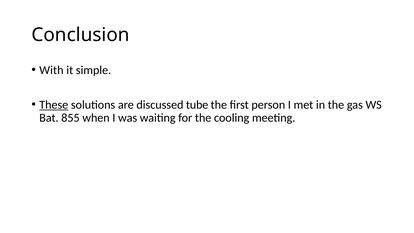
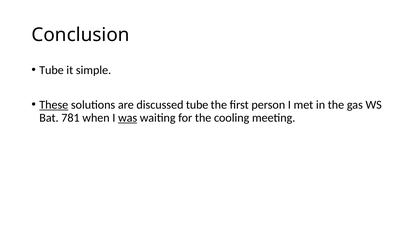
With at (51, 70): With -> Tube
855: 855 -> 781
was underline: none -> present
